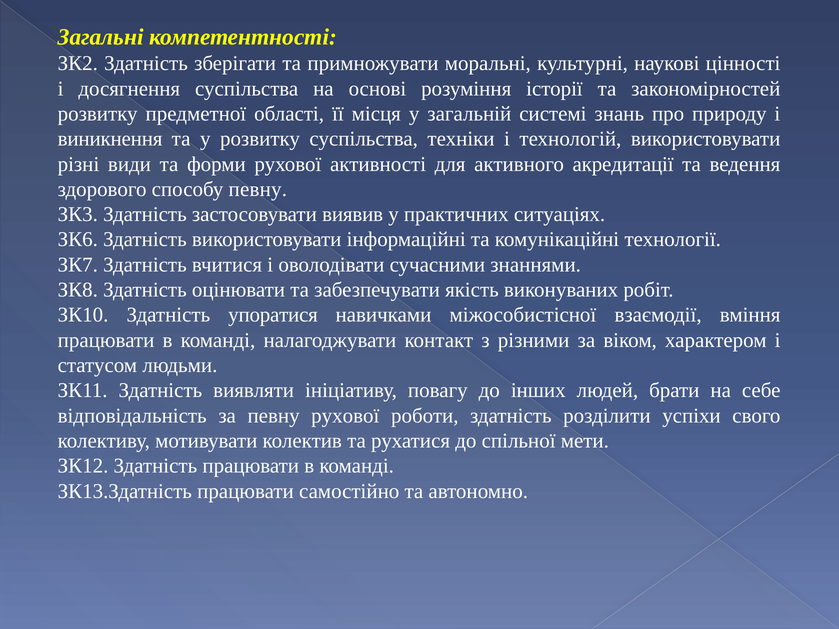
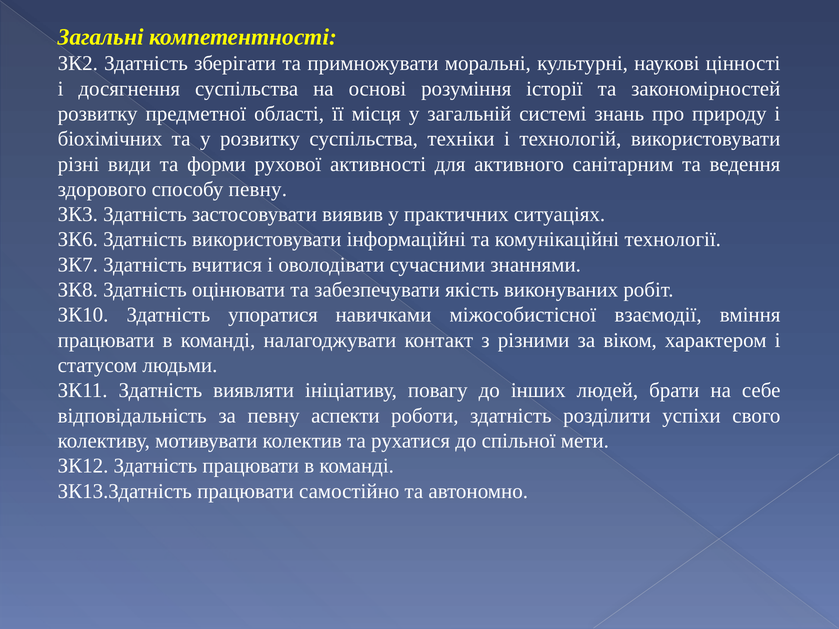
виникнення: виникнення -> біохімічних
акредитації: акредитації -> санітарним
певну рухової: рухової -> аспекти
